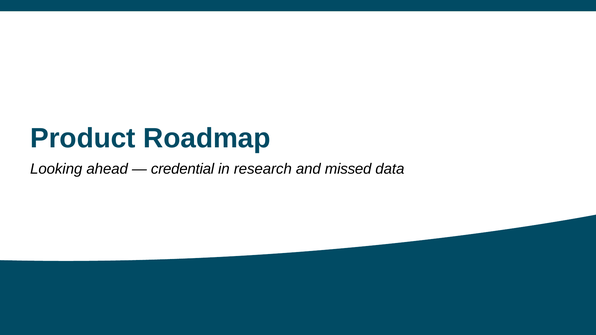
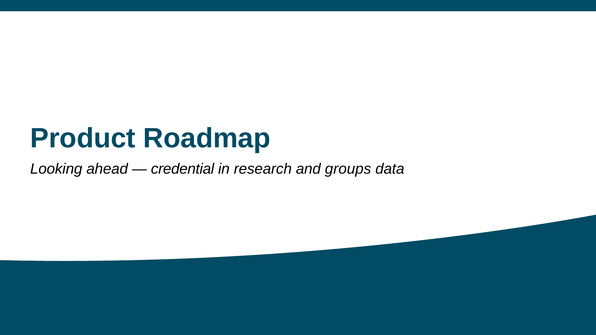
missed: missed -> groups
